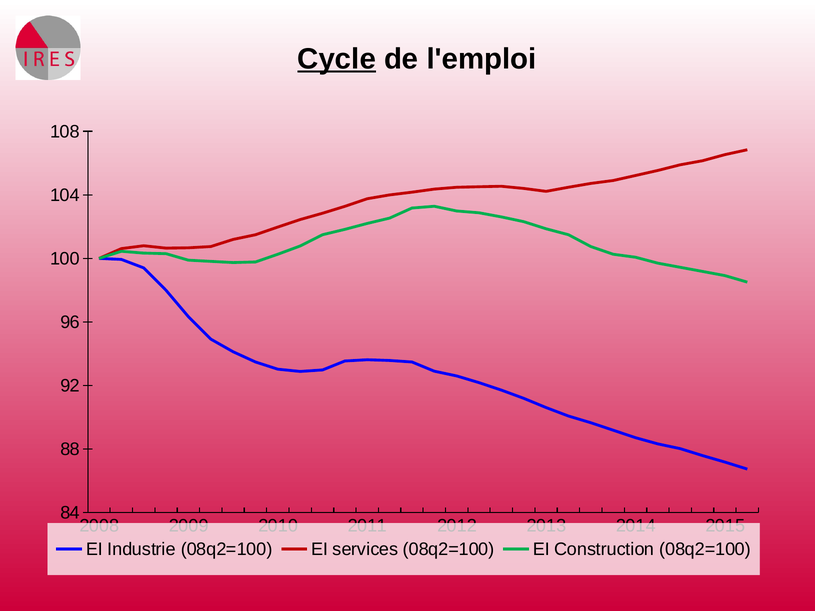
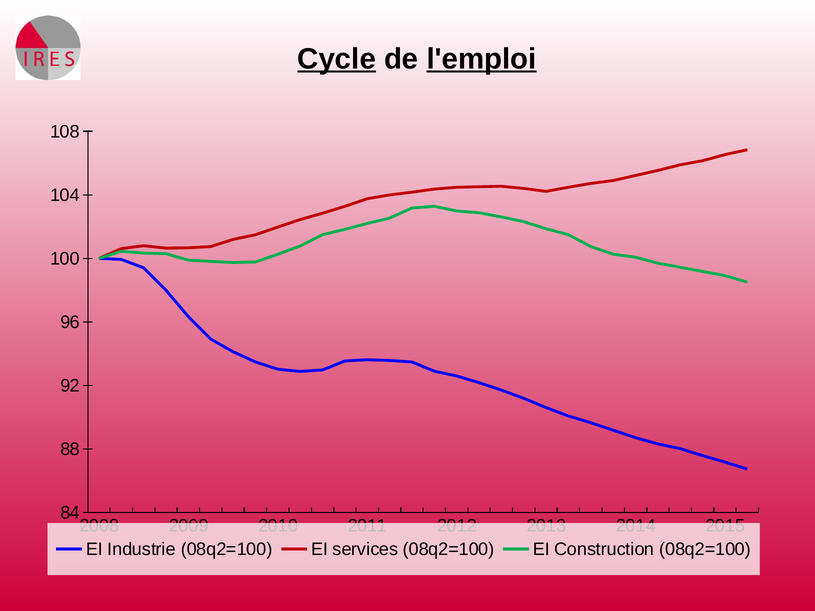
l'emploi underline: none -> present
